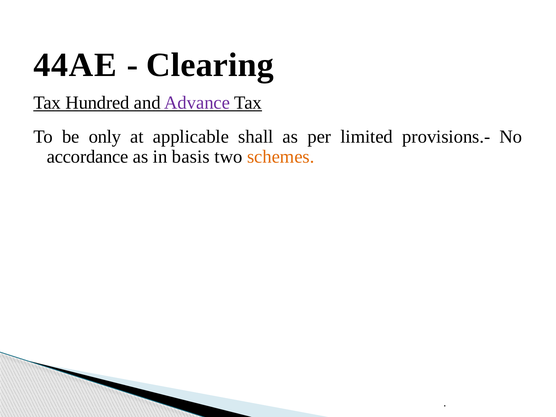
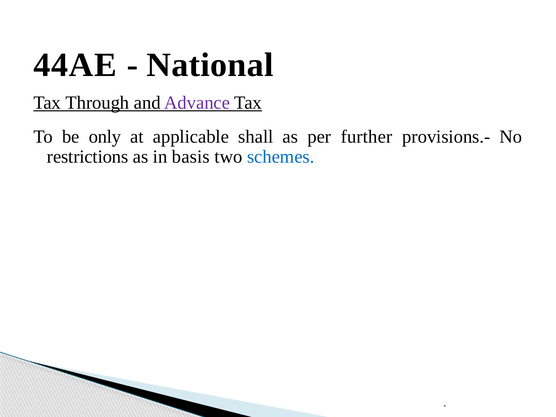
Clearing: Clearing -> National
Hundred: Hundred -> Through
limited: limited -> further
accordance: accordance -> restrictions
schemes colour: orange -> blue
